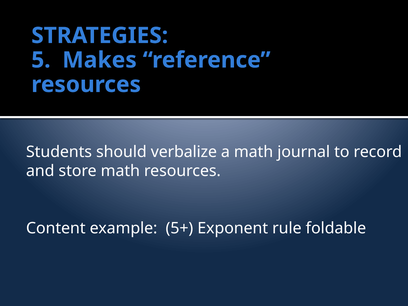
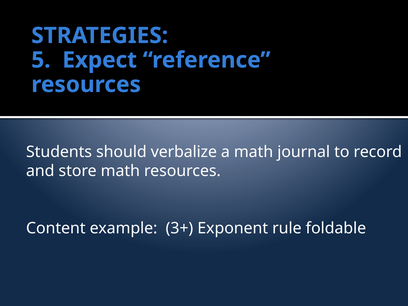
Makes: Makes -> Expect
5+: 5+ -> 3+
